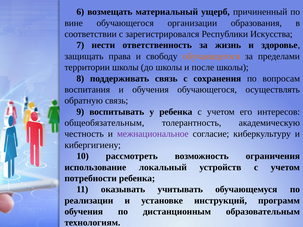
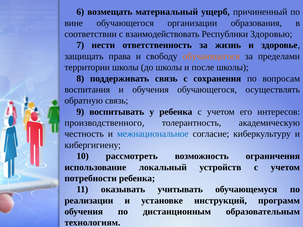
зарегистрировался: зарегистрировался -> взаимодействовать
Искусства: Искусства -> Здоровью
общеобязательным: общеобязательным -> производственного
межнациональное colour: purple -> blue
